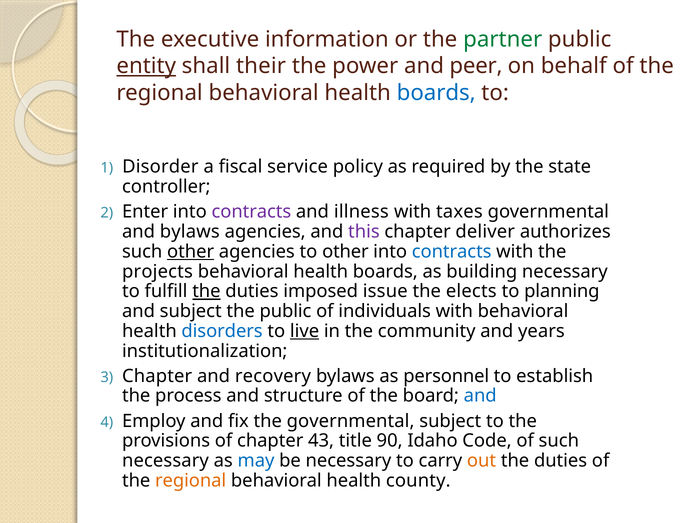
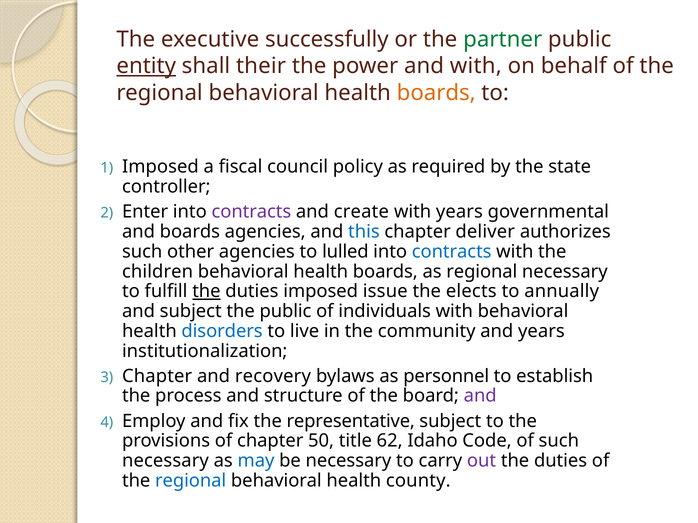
information: information -> successfully
and peer: peer -> with
boards at (436, 93) colour: blue -> orange
Disorder at (160, 167): Disorder -> Imposed
service: service -> council
illness: illness -> create
with taxes: taxes -> years
and bylaws: bylaws -> boards
this colour: purple -> blue
other at (191, 252) underline: present -> none
to other: other -> lulled
projects: projects -> children
as building: building -> regional
planning: planning -> annually
live underline: present -> none
and at (480, 396) colour: blue -> purple
the governmental: governmental -> representative
43: 43 -> 50
90: 90 -> 62
out colour: orange -> purple
regional at (191, 481) colour: orange -> blue
